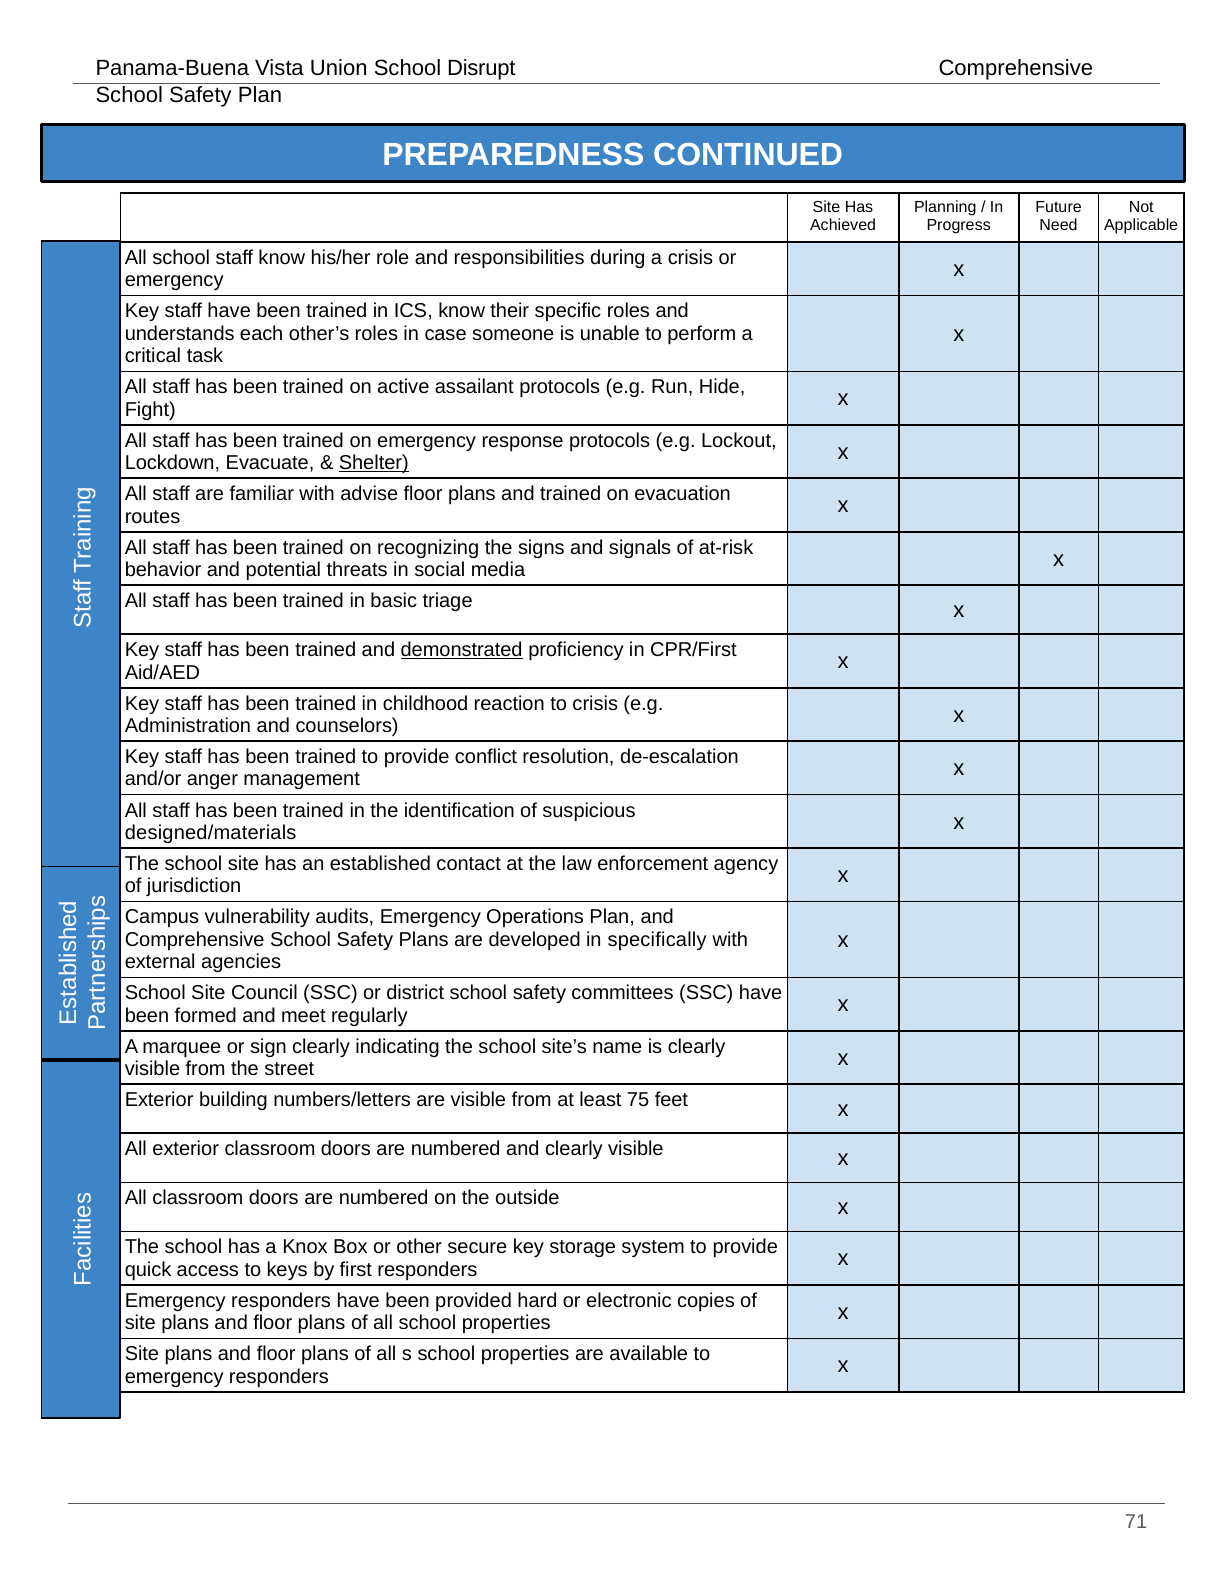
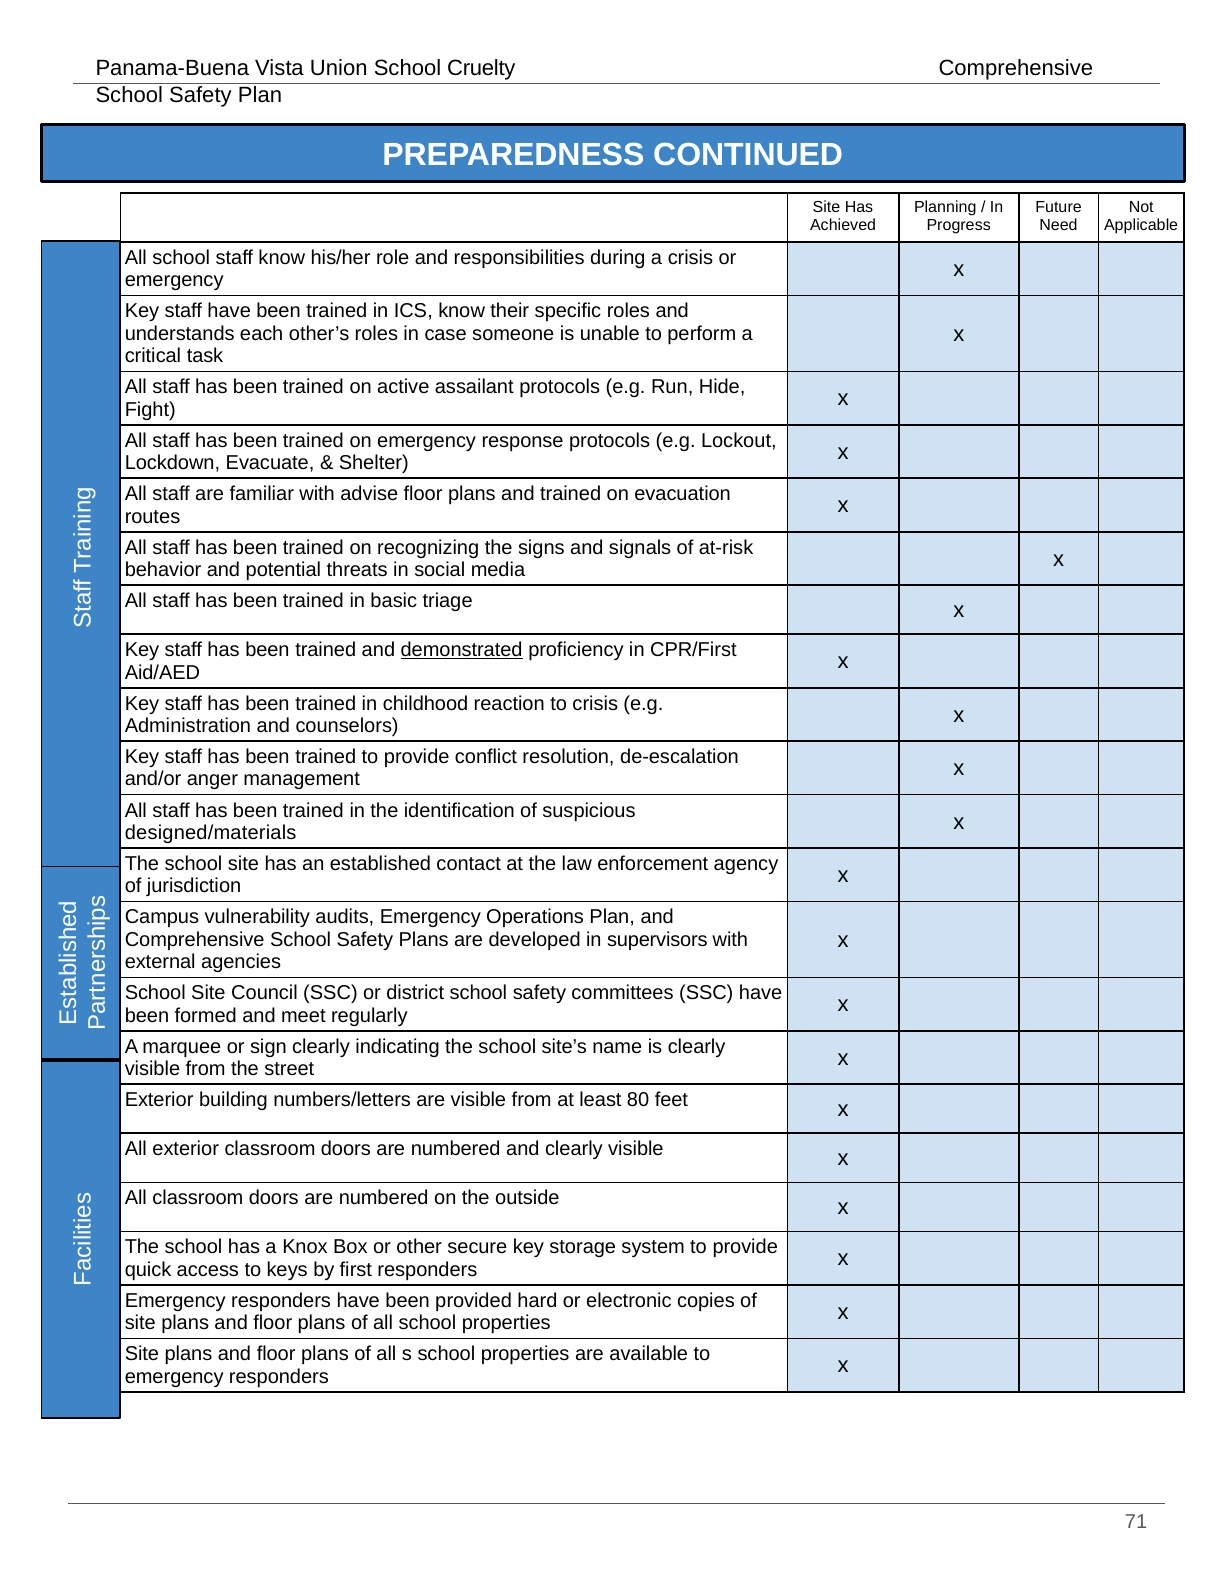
Disrupt: Disrupt -> Cruelty
Shelter underline: present -> none
specifically: specifically -> supervisors
75: 75 -> 80
